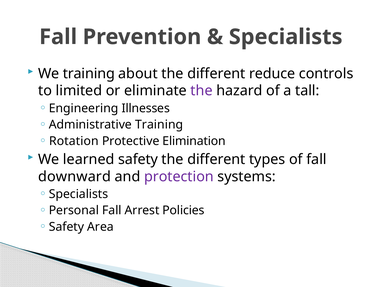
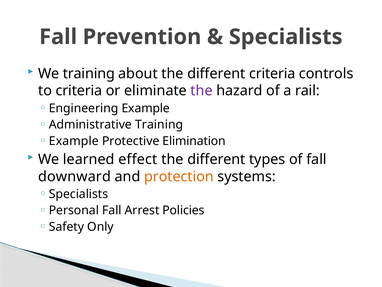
different reduce: reduce -> criteria
to limited: limited -> criteria
tall: tall -> rail
Engineering Illnesses: Illnesses -> Example
Rotation at (74, 141): Rotation -> Example
learned safety: safety -> effect
protection colour: purple -> orange
Area: Area -> Only
